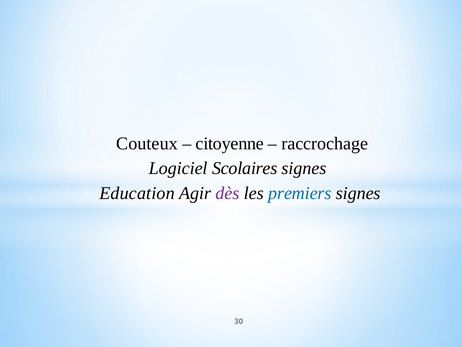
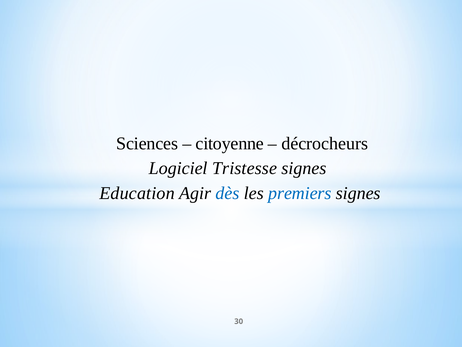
Couteux: Couteux -> Sciences
raccrochage: raccrochage -> décrocheurs
Scolaires: Scolaires -> Tristesse
dès colour: purple -> blue
